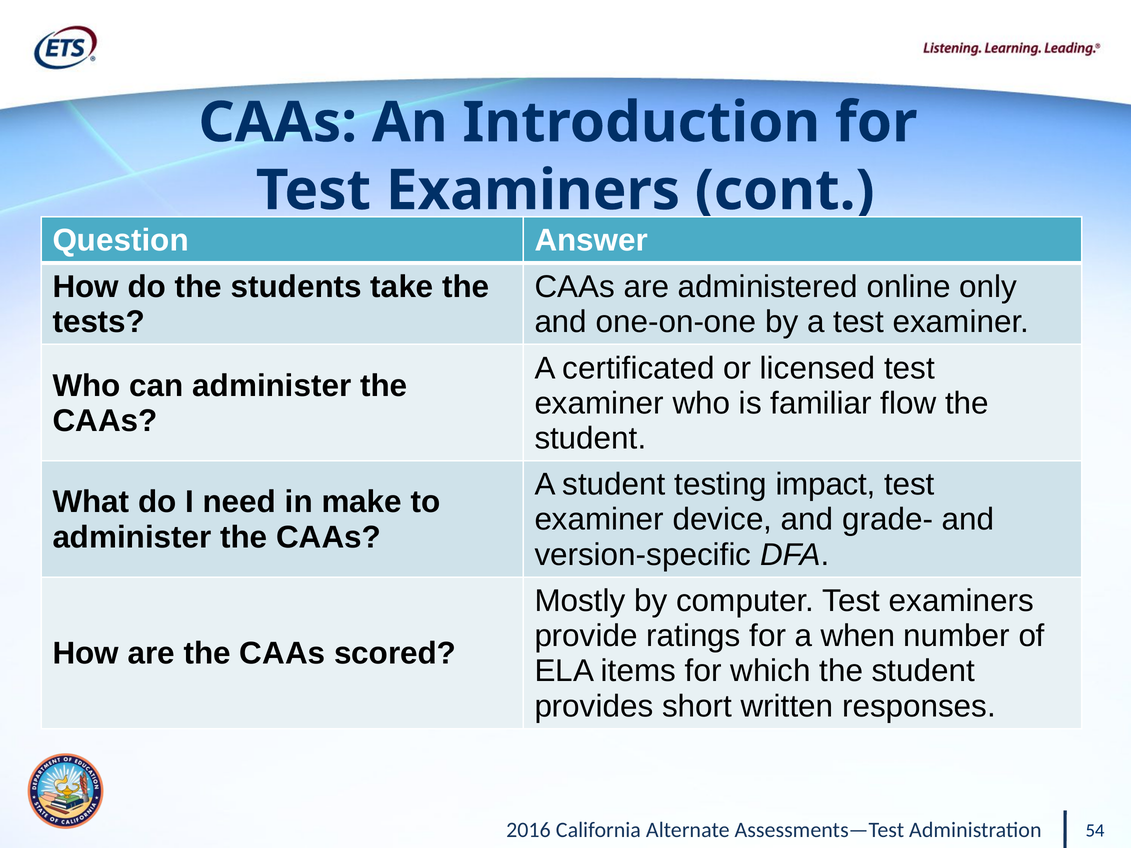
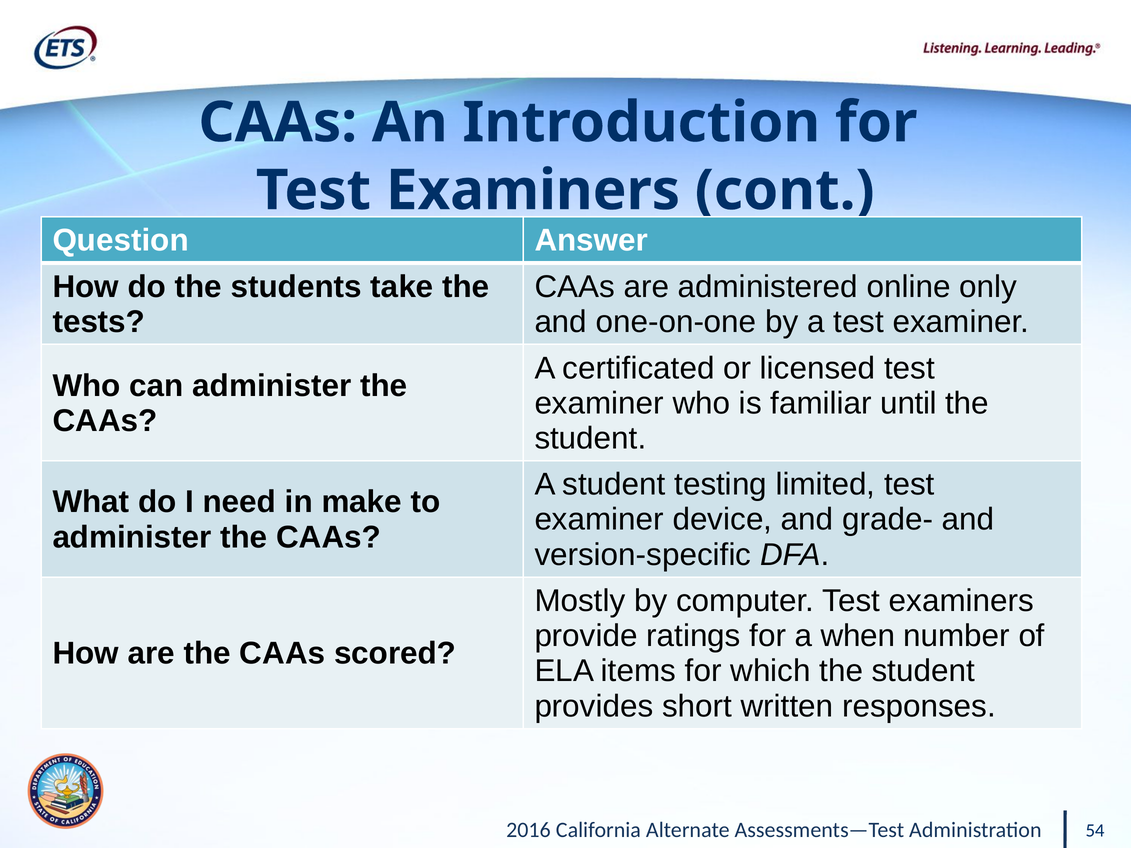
flow: flow -> until
impact: impact -> limited
